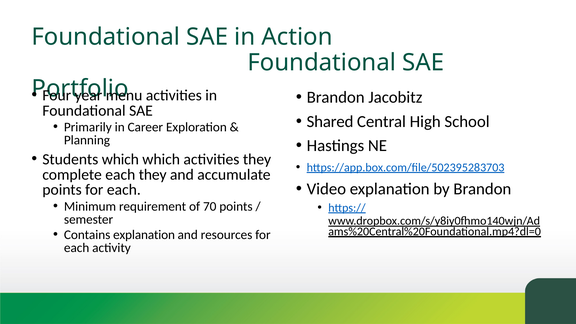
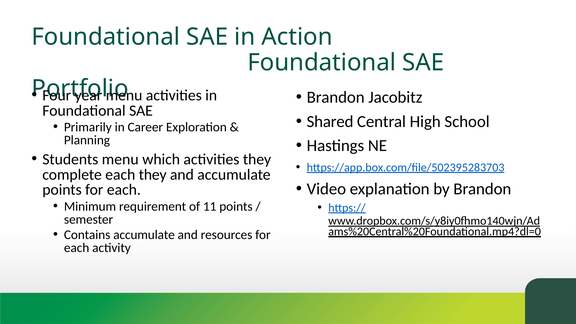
Students which: which -> menu
70: 70 -> 11
Contains explanation: explanation -> accumulate
